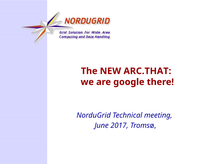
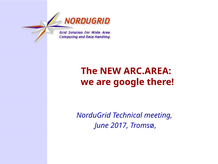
ARC.THAT: ARC.THAT -> ARC.AREA
